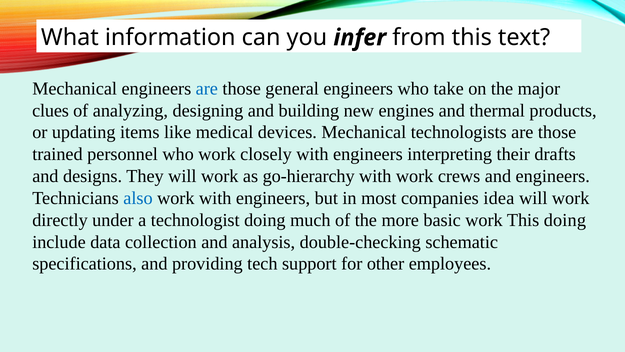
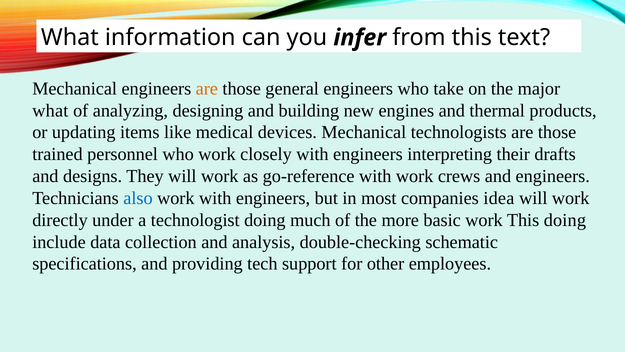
are at (207, 89) colour: blue -> orange
clues at (51, 110): clues -> what
go-hierarchy: go-hierarchy -> go-reference
